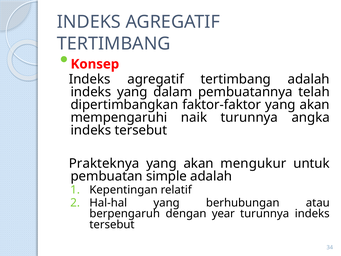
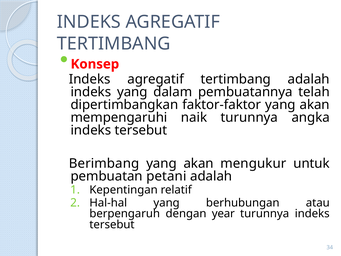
Prakteknya: Prakteknya -> Berimbang
simple: simple -> petani
